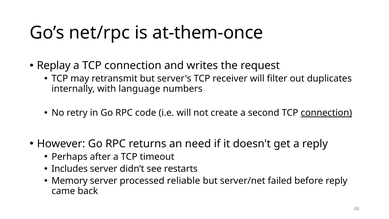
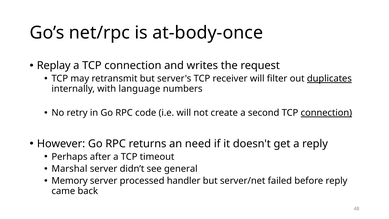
at-them-once: at-them-once -> at-body-once
duplicates underline: none -> present
Includes: Includes -> Marshal
restarts: restarts -> general
reliable: reliable -> handler
